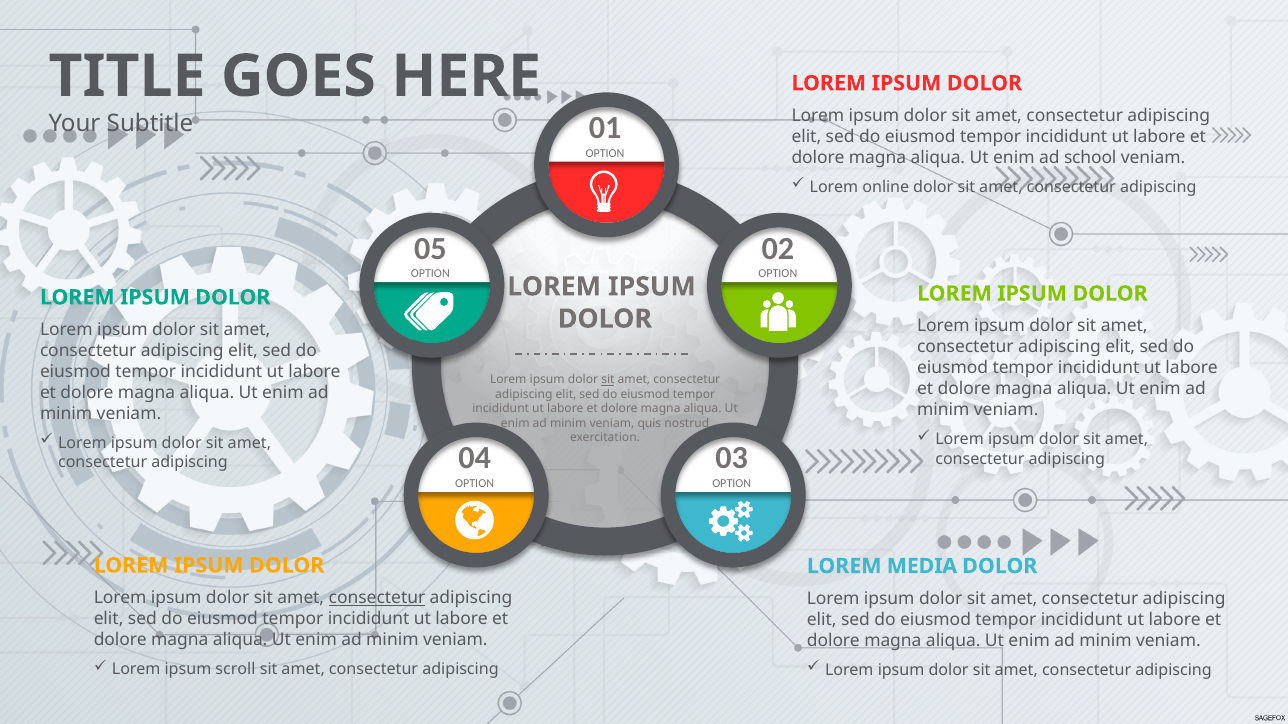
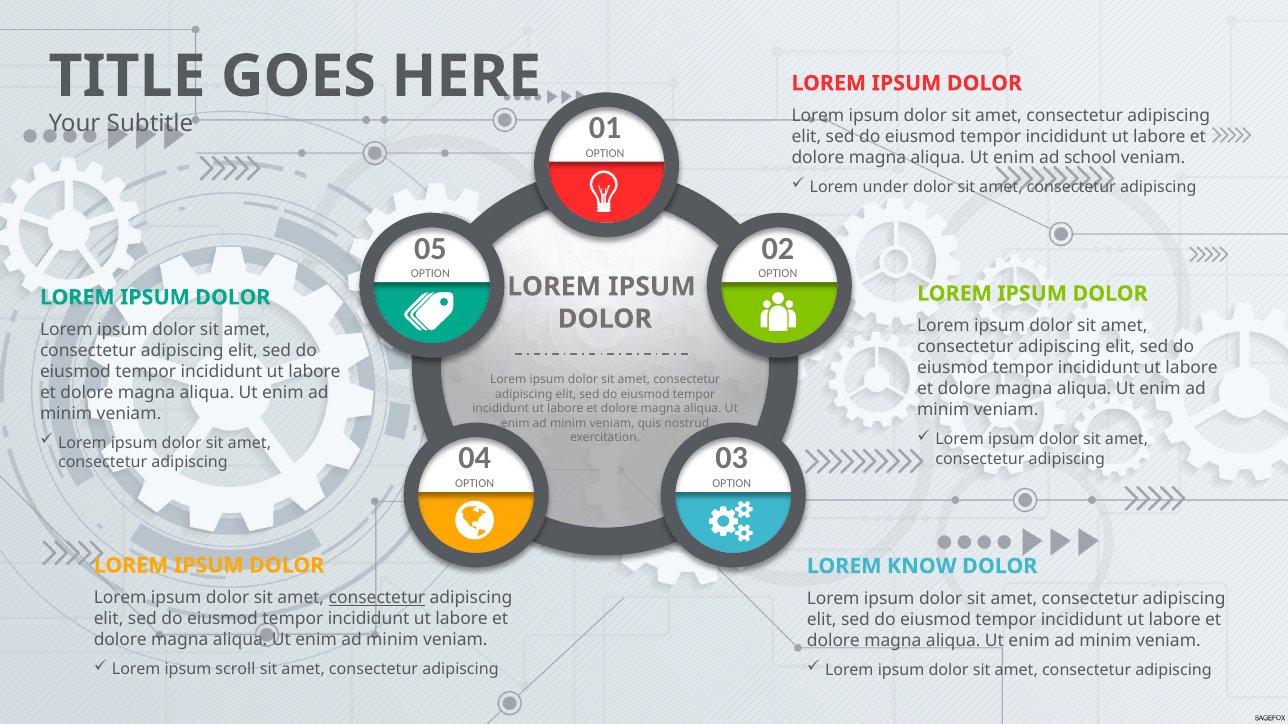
online: online -> under
sit at (608, 380) underline: present -> none
MEDIA: MEDIA -> KNOW
